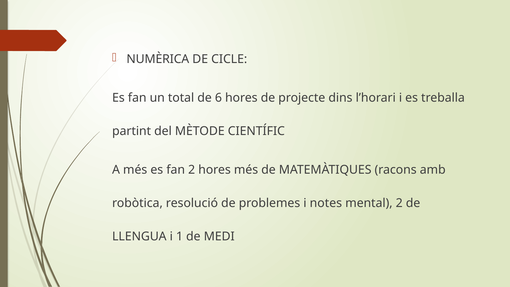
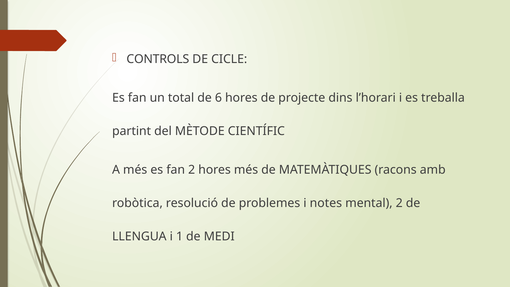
NUMÈRICA: NUMÈRICA -> CONTROLS
